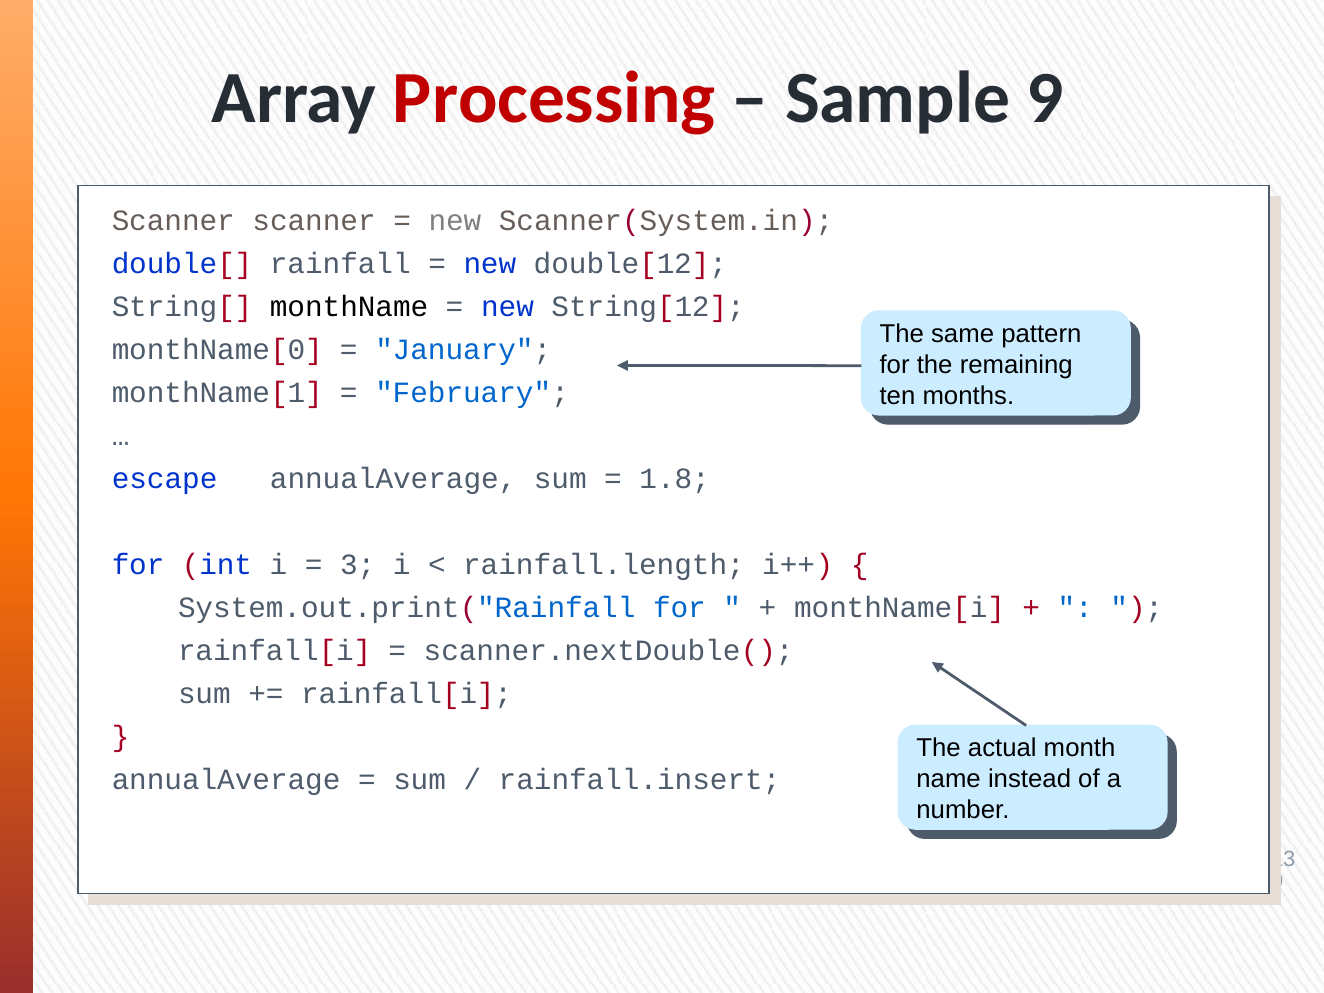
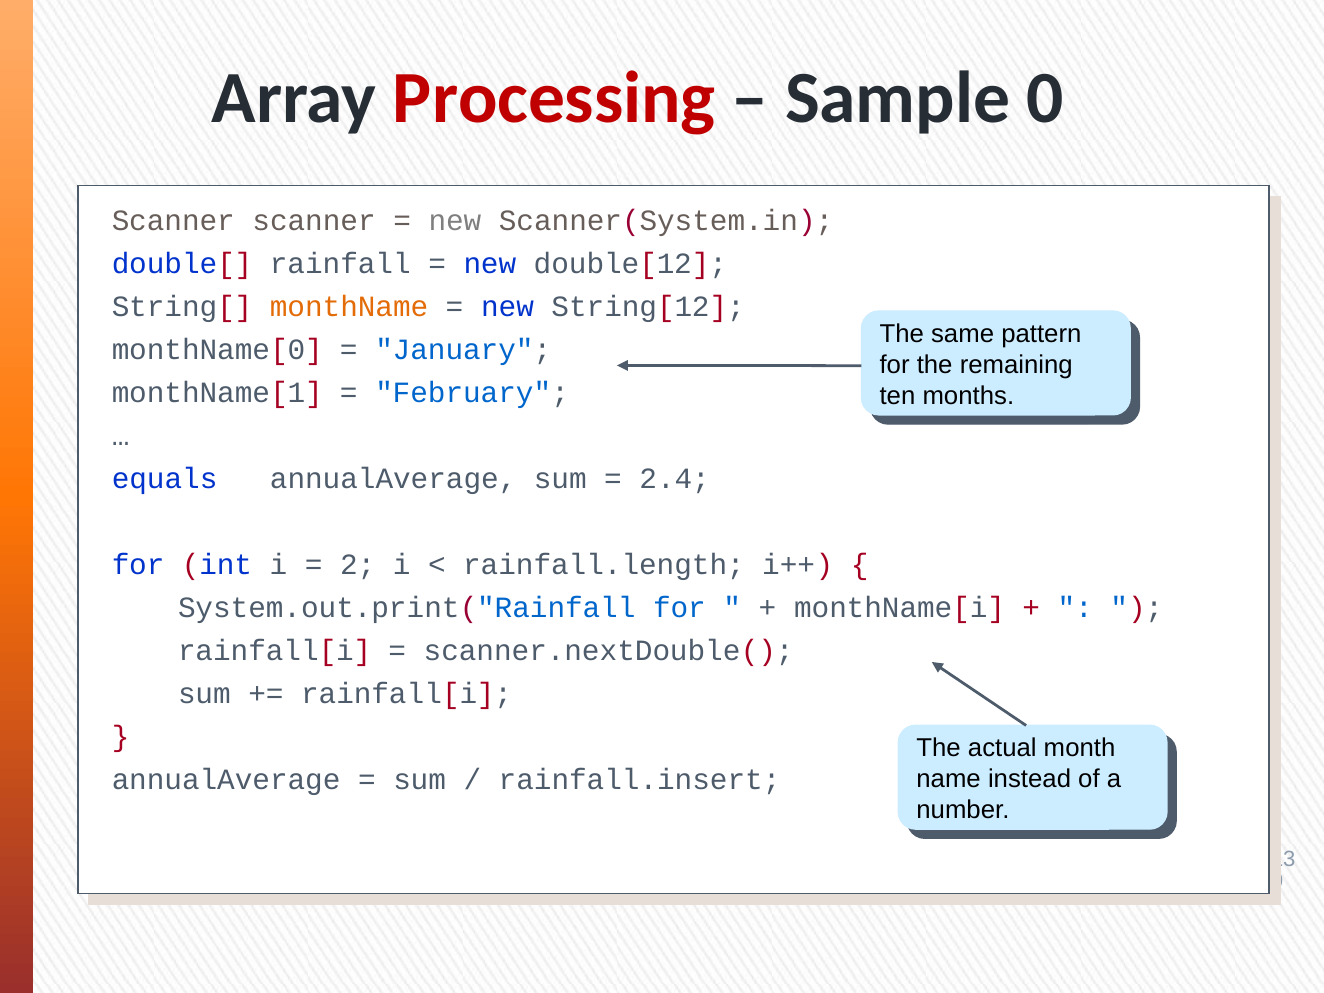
Sample 9: 9 -> 0
monthName colour: black -> orange
escape: escape -> equals
1.8: 1.8 -> 2.4
3: 3 -> 2
